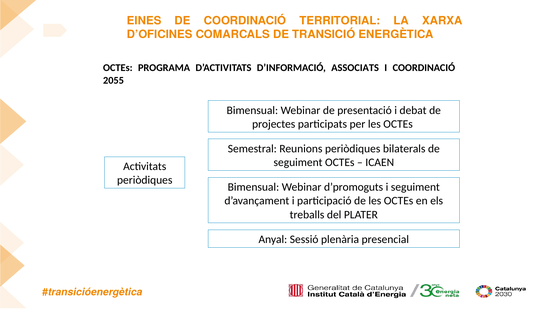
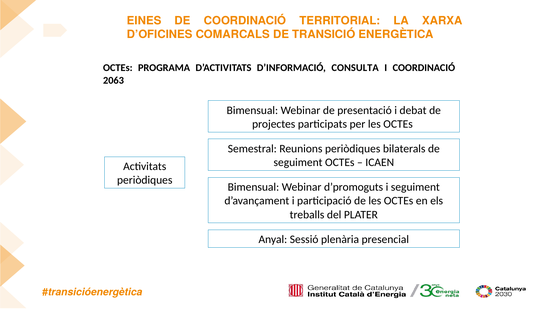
ASSOCIATS: ASSOCIATS -> CONSULTA
2055: 2055 -> 2063
